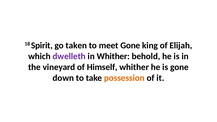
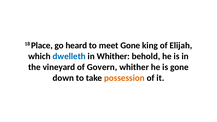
Spirit: Spirit -> Place
taken: taken -> heard
dwelleth colour: purple -> blue
Himself: Himself -> Govern
